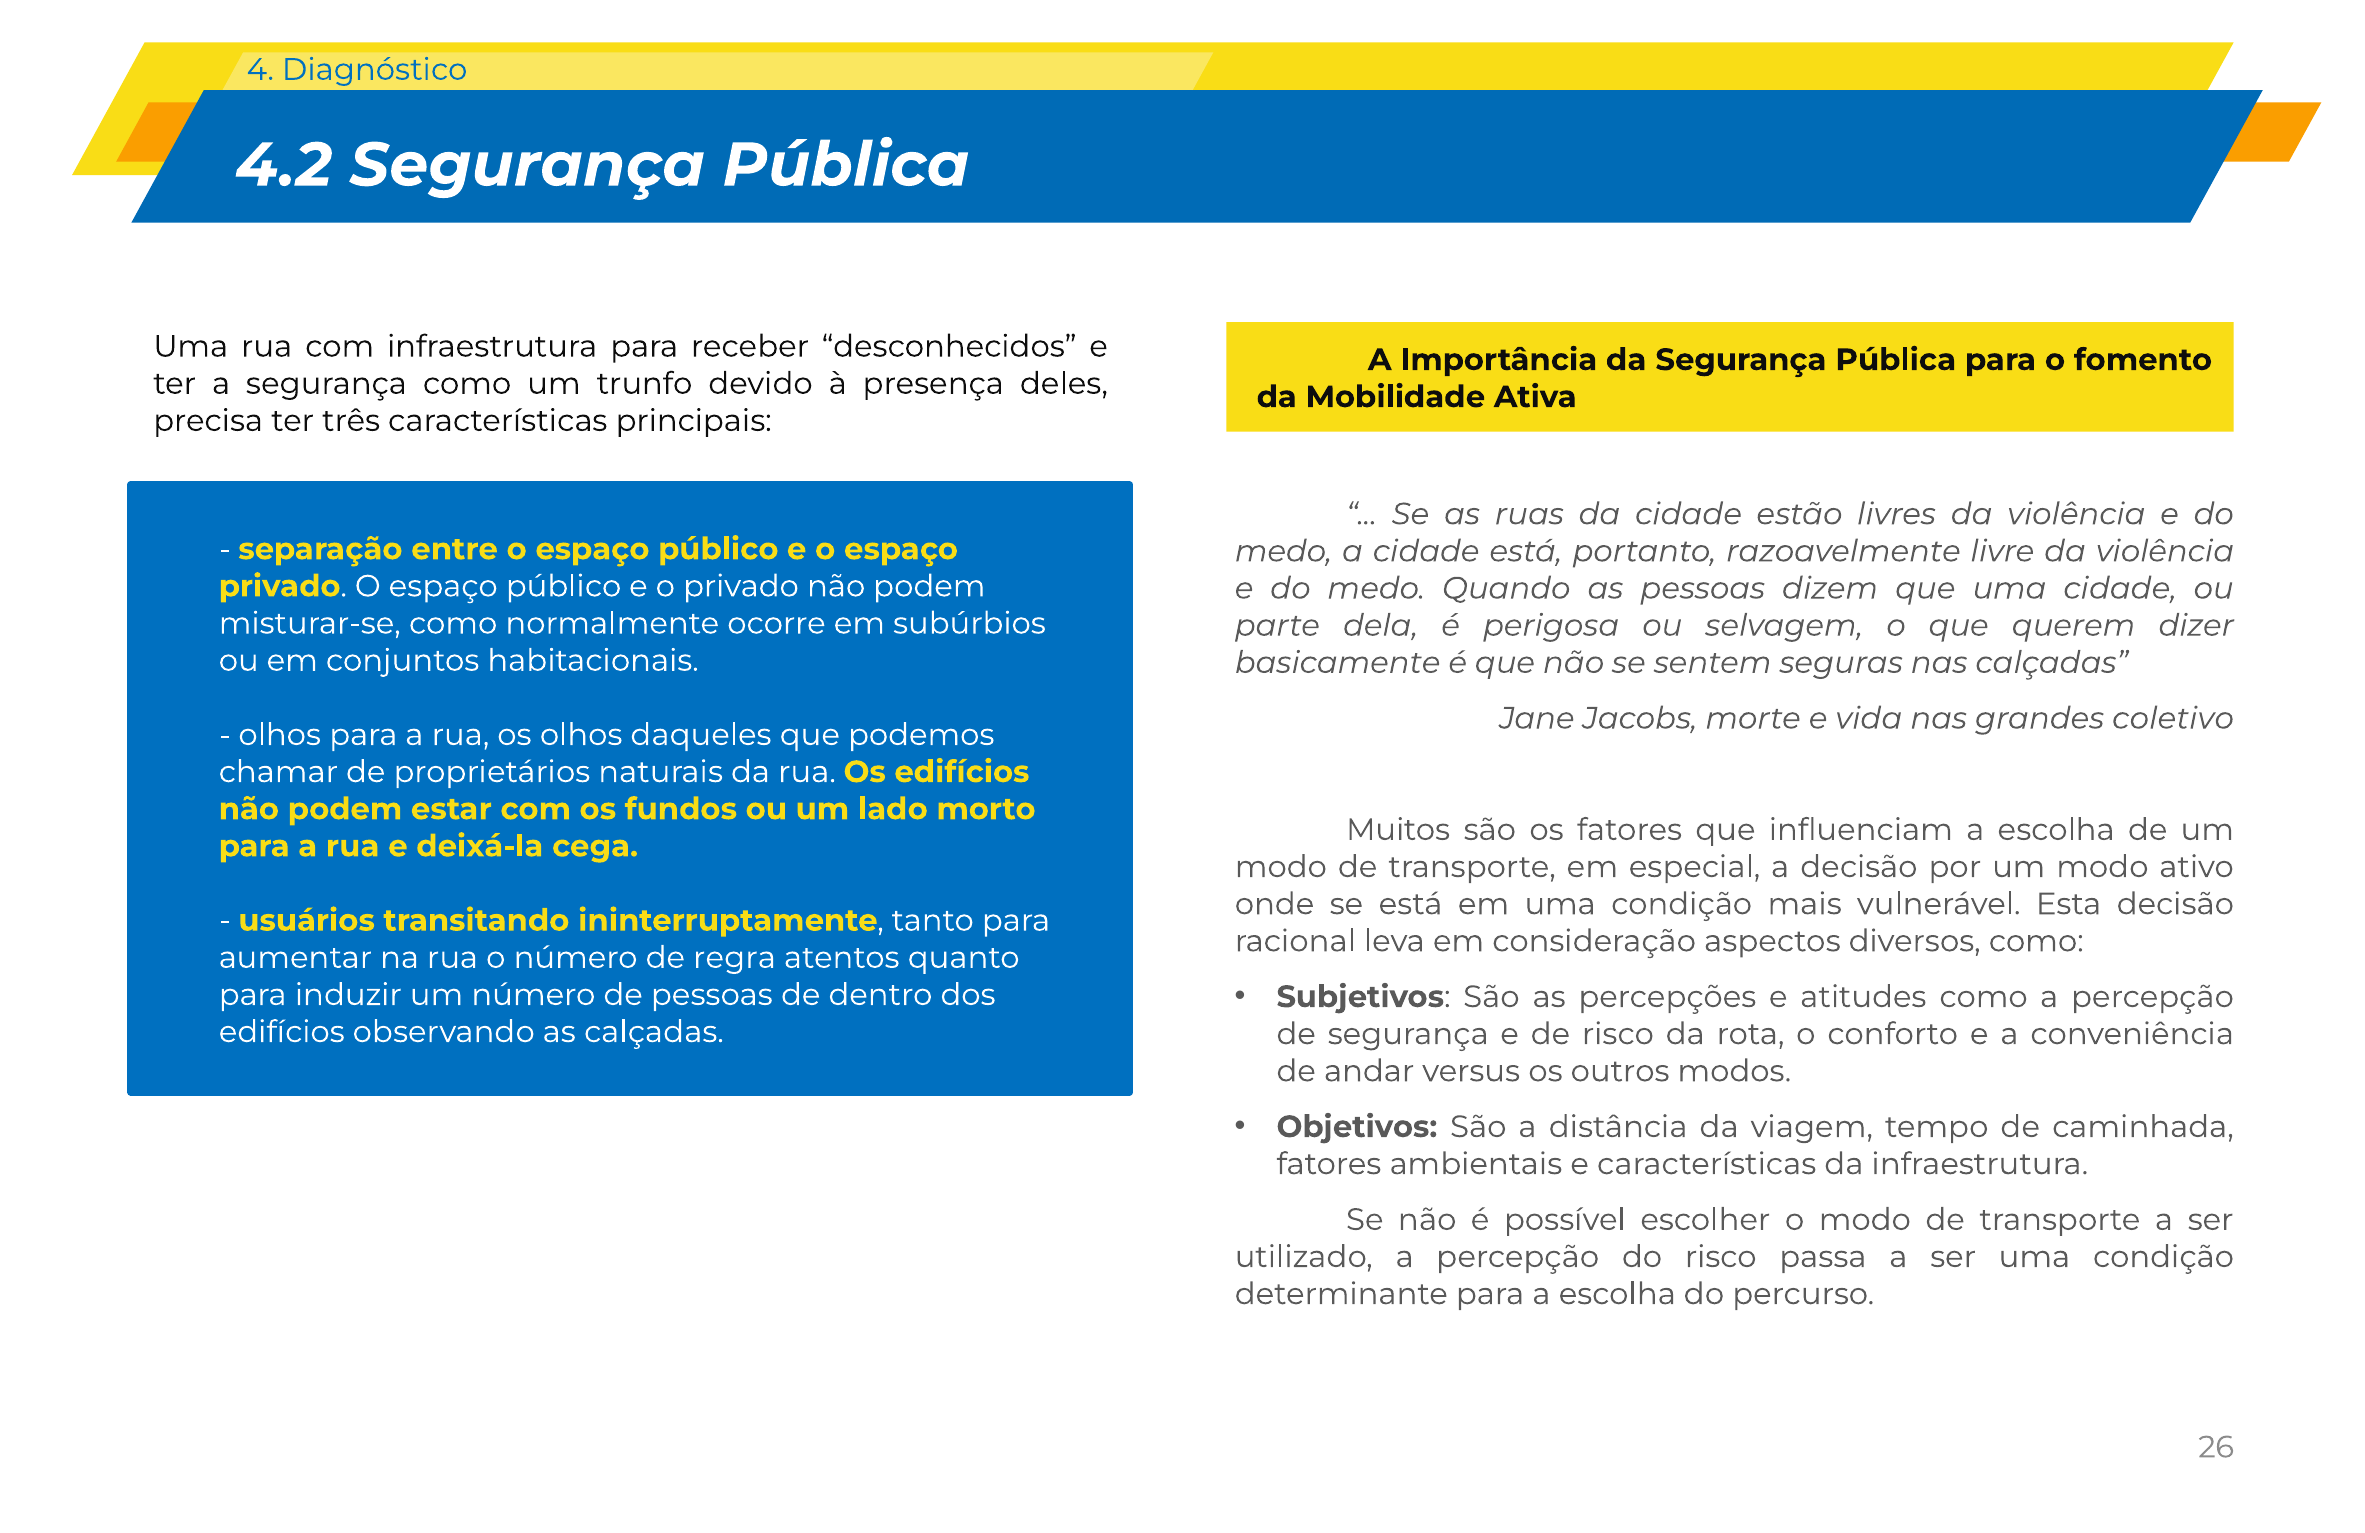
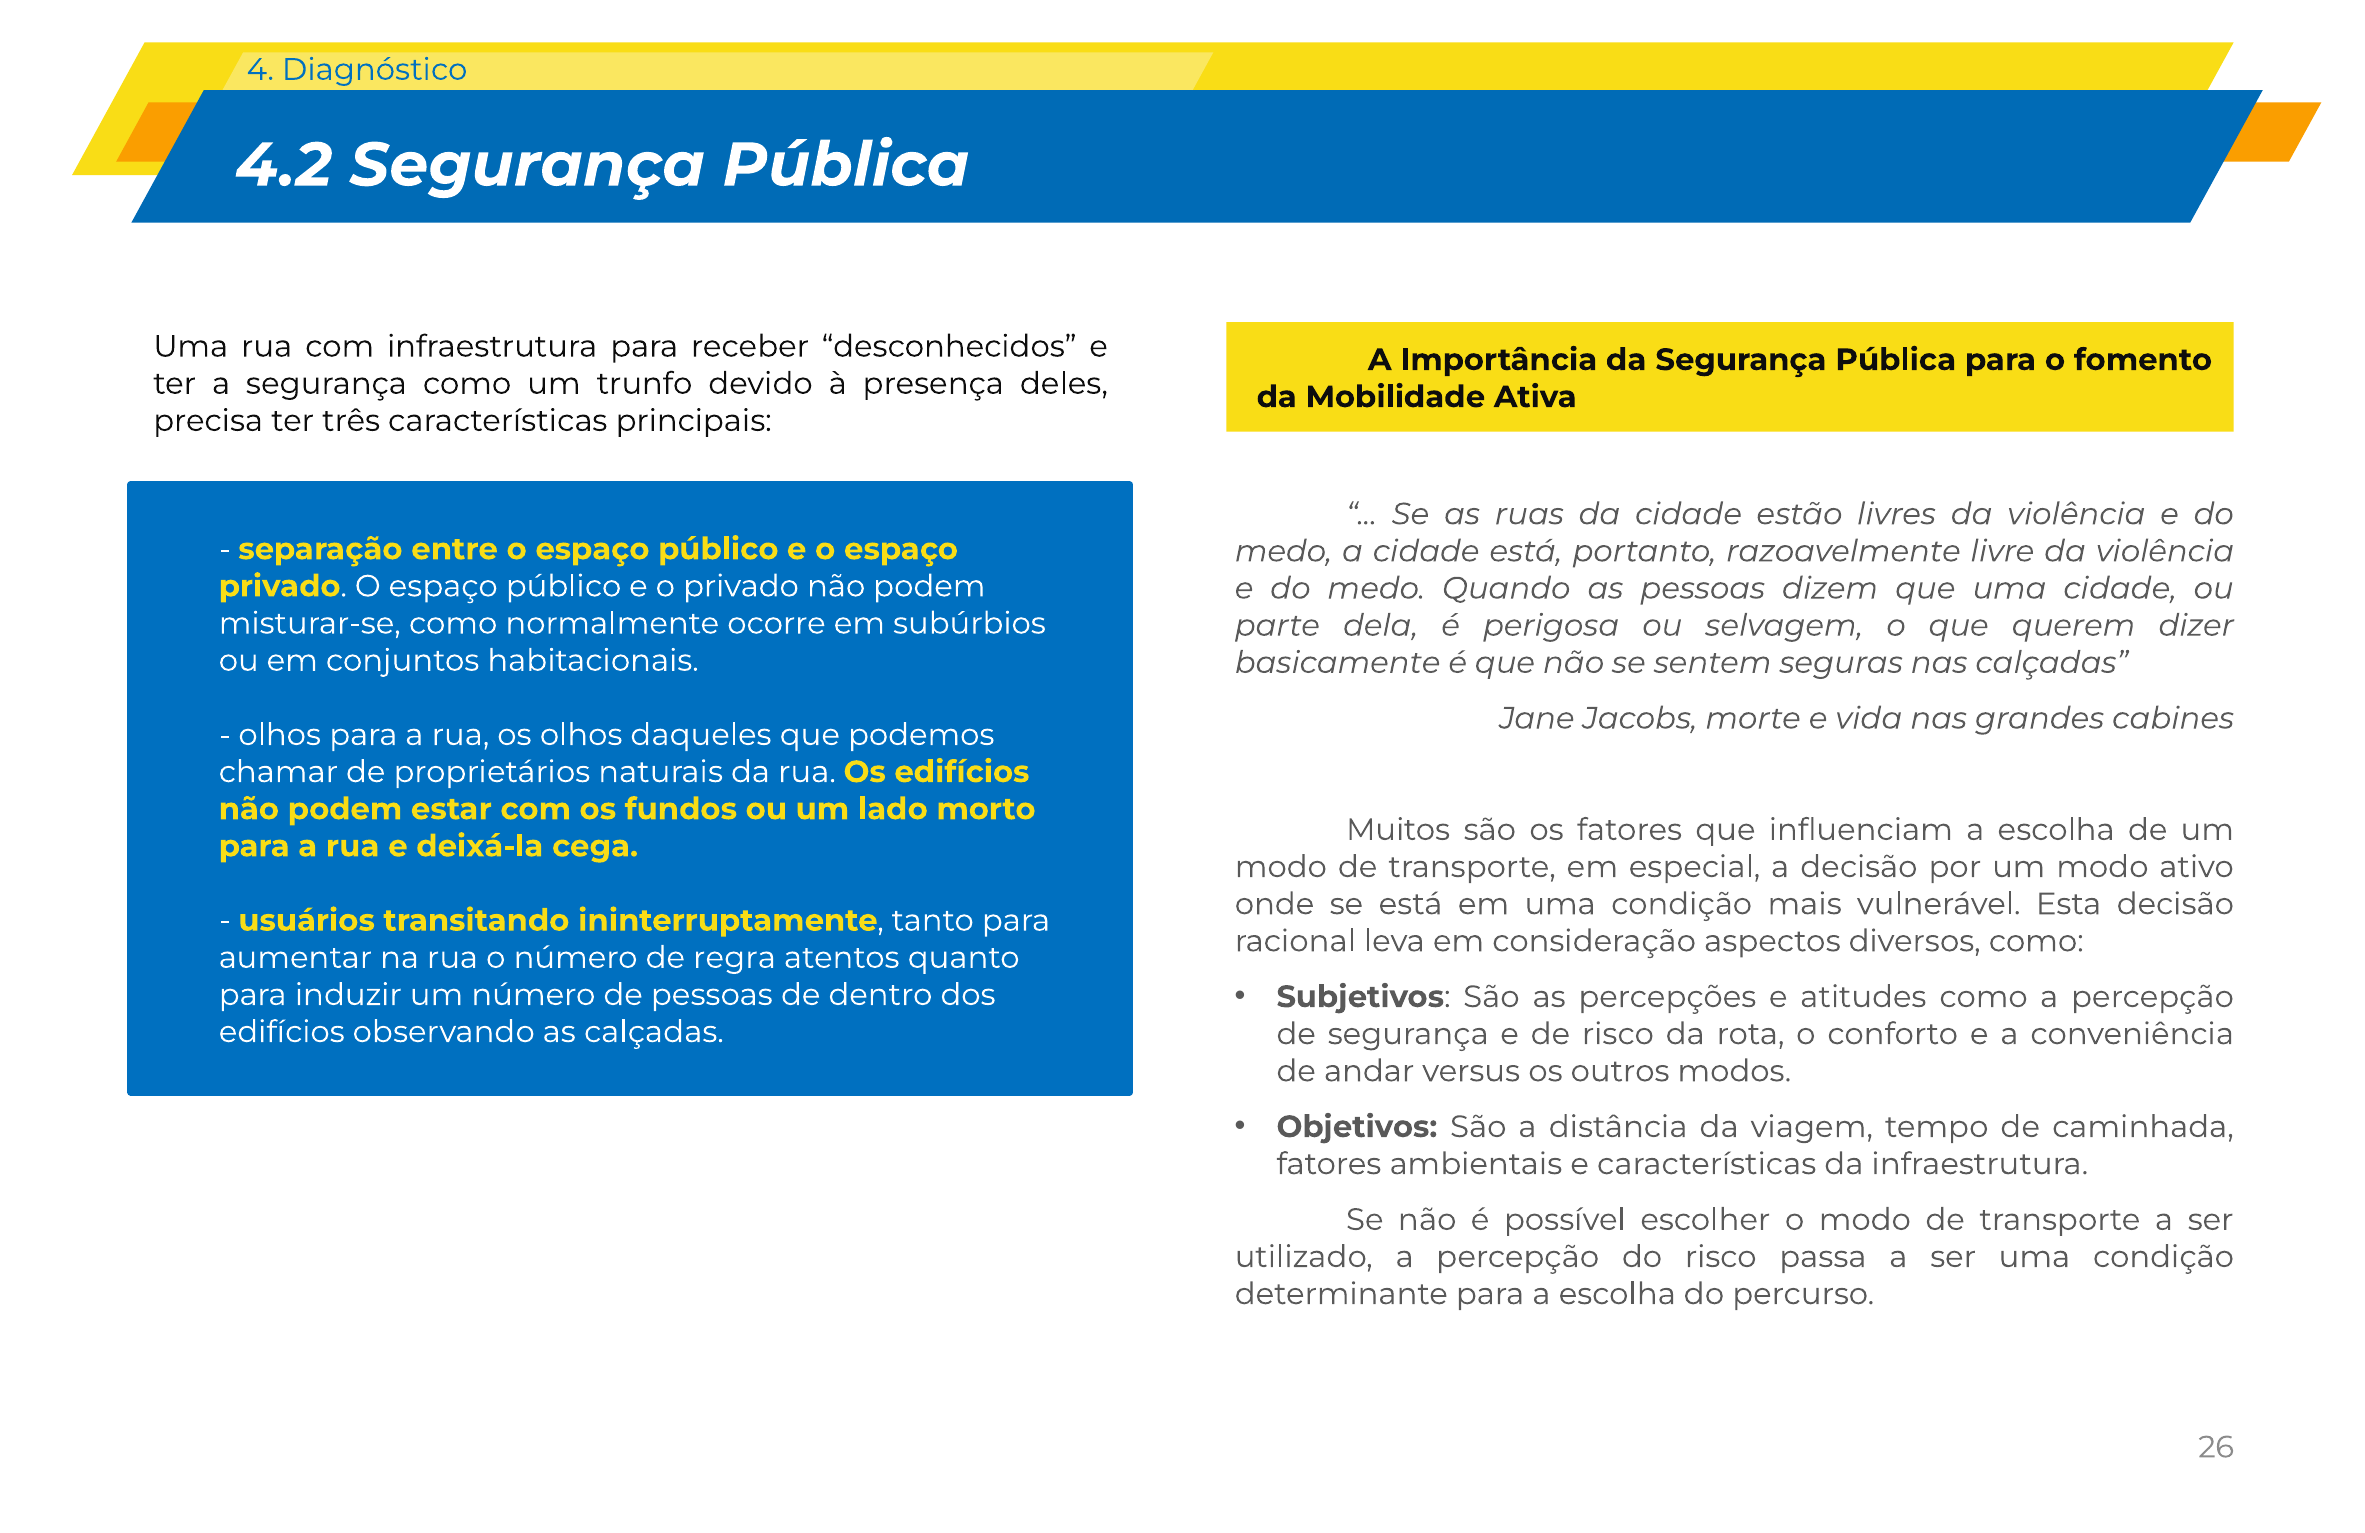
coletivo: coletivo -> cabines
